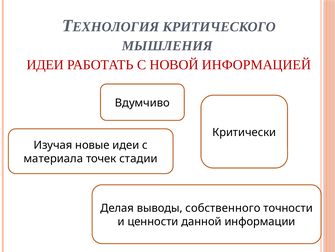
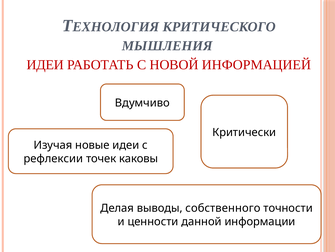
материала: материала -> рефлексии
стадии: стадии -> каковы
